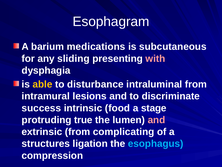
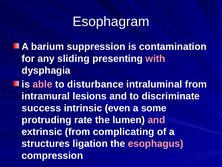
medications: medications -> suppression
subcutaneous: subcutaneous -> contamination
able colour: yellow -> pink
food: food -> even
stage: stage -> some
true: true -> rate
esophagus colour: light blue -> pink
